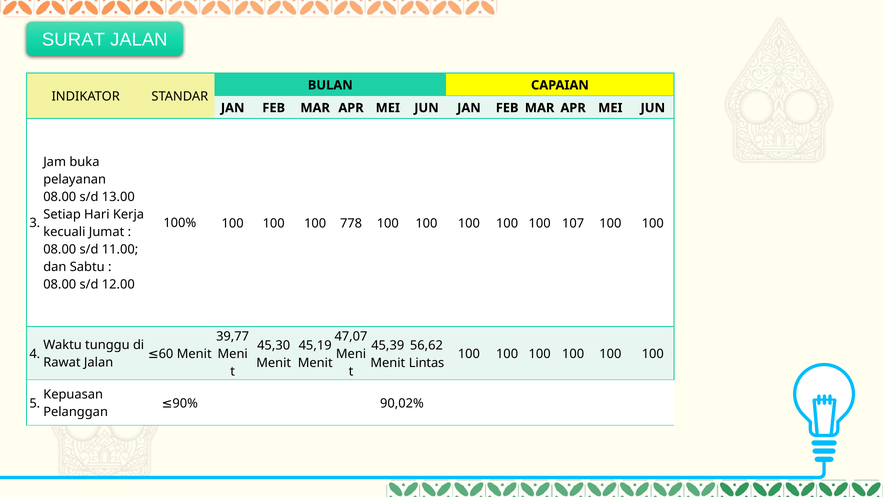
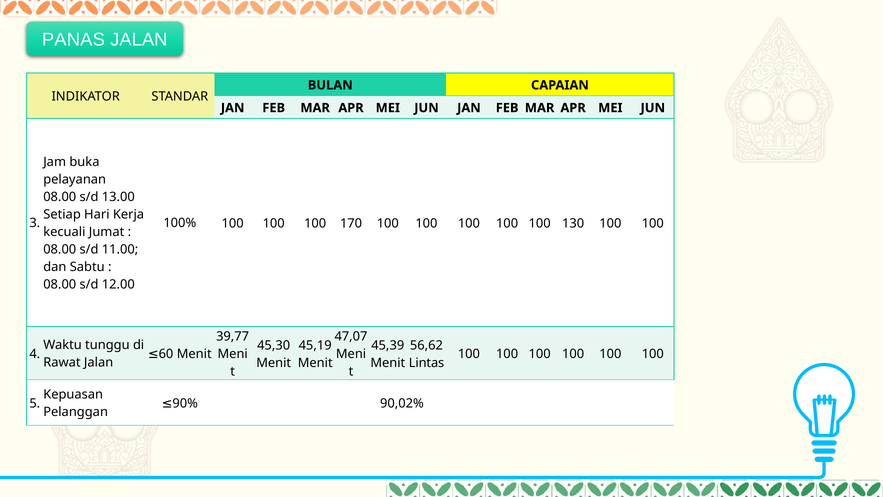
SURAT: SURAT -> PANAS
778: 778 -> 170
107: 107 -> 130
